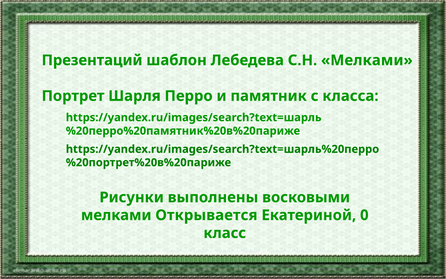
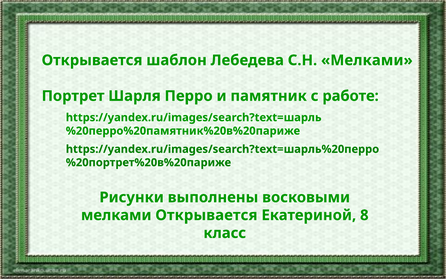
Презентаций at (92, 60): Презентаций -> Открывается
класса: класса -> работе
0: 0 -> 8
